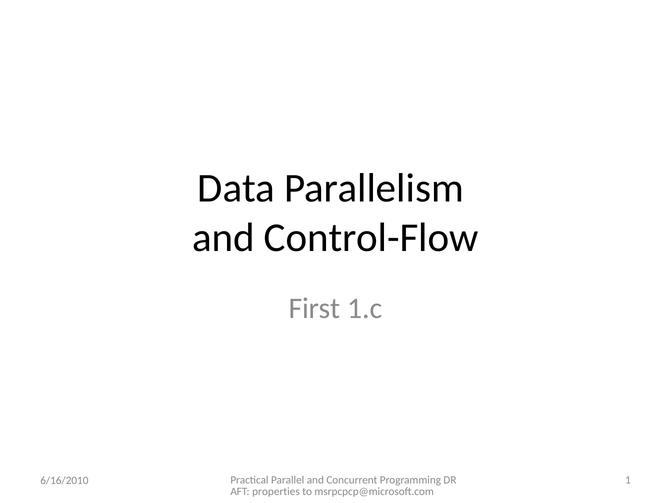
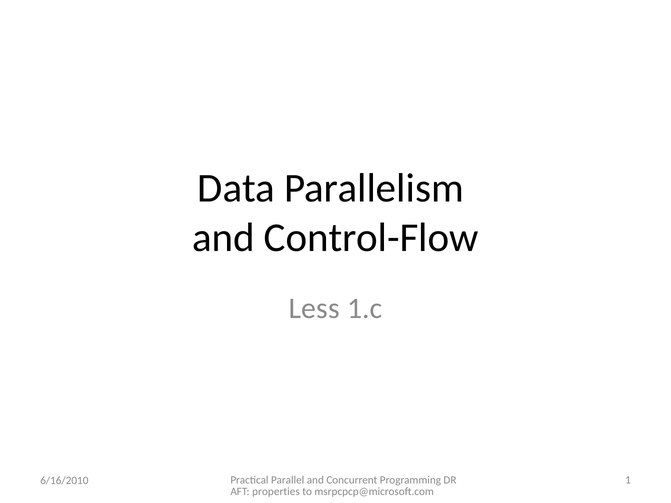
First: First -> Less
